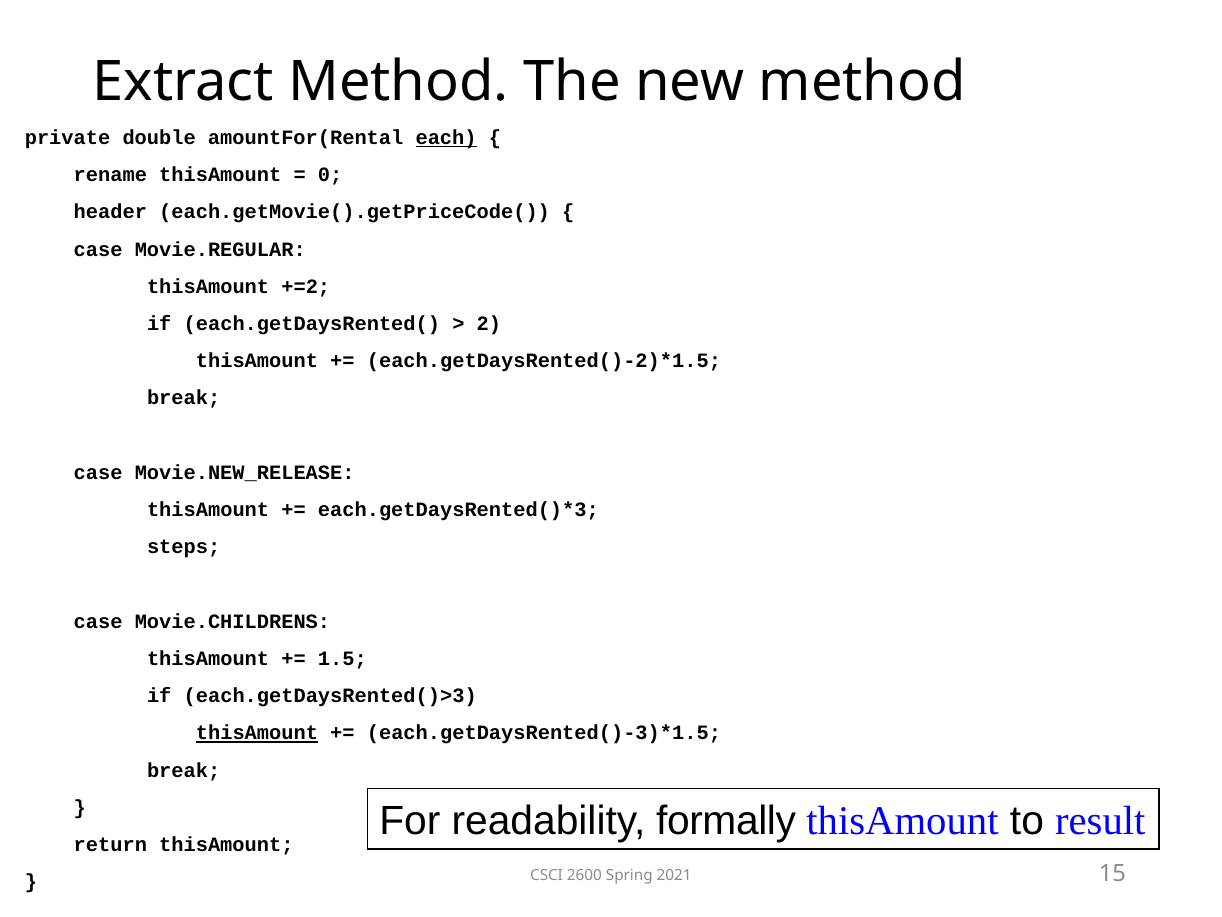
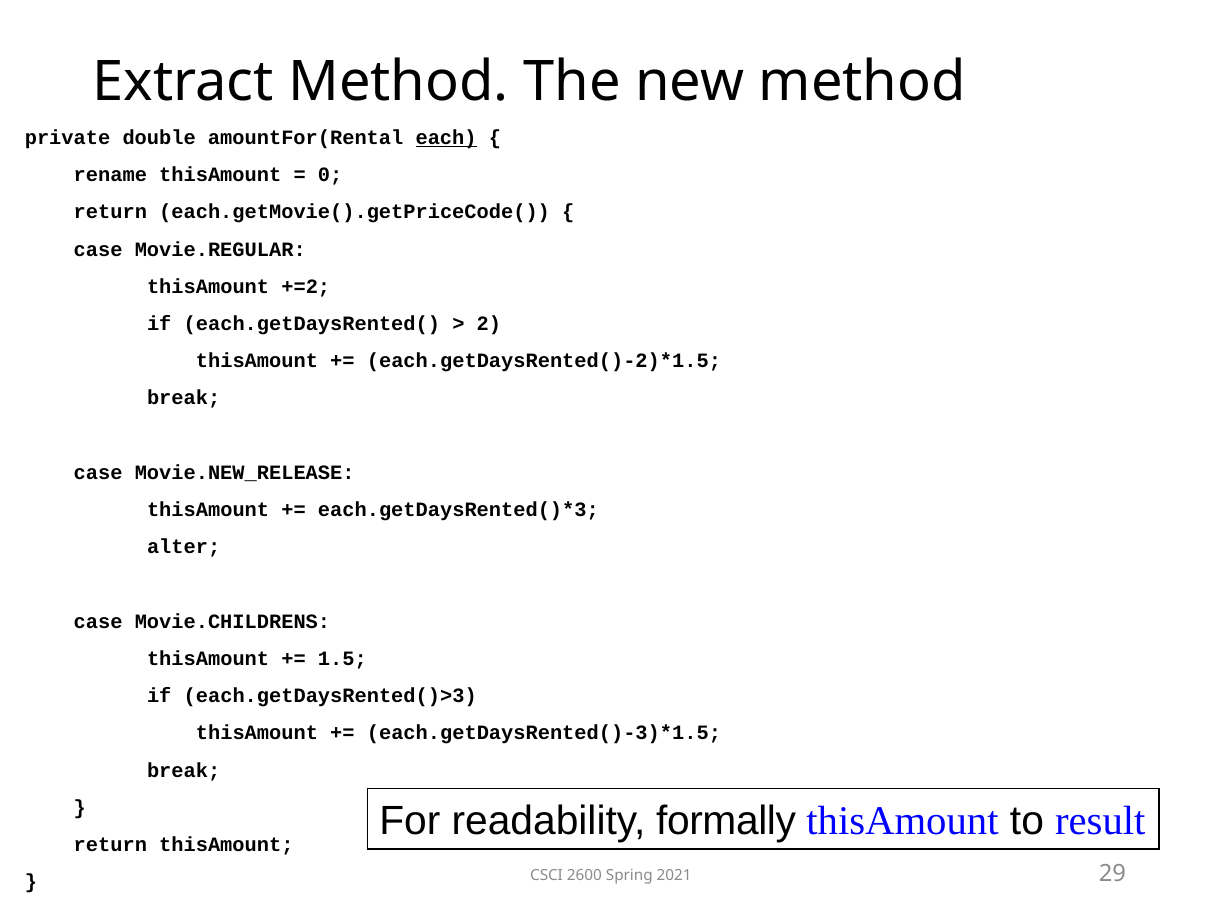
header at (110, 212): header -> return
steps: steps -> alter
thisAmount at (257, 733) underline: present -> none
15: 15 -> 29
